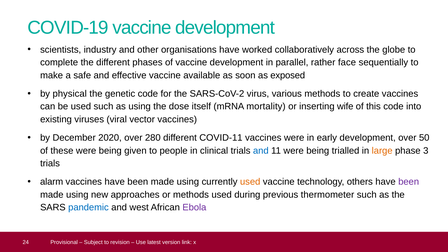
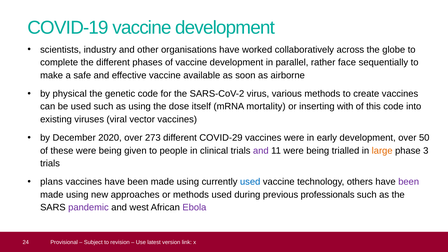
exposed: exposed -> airborne
wife: wife -> with
280: 280 -> 273
COVID-11: COVID-11 -> COVID-29
and at (261, 151) colour: blue -> purple
alarm: alarm -> plans
used at (250, 182) colour: orange -> blue
thermometer: thermometer -> professionals
pandemic colour: blue -> purple
